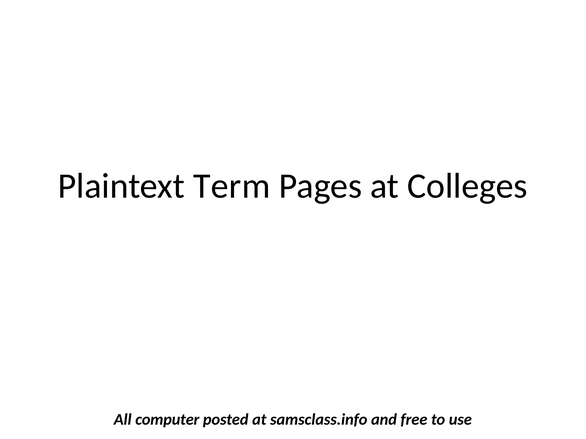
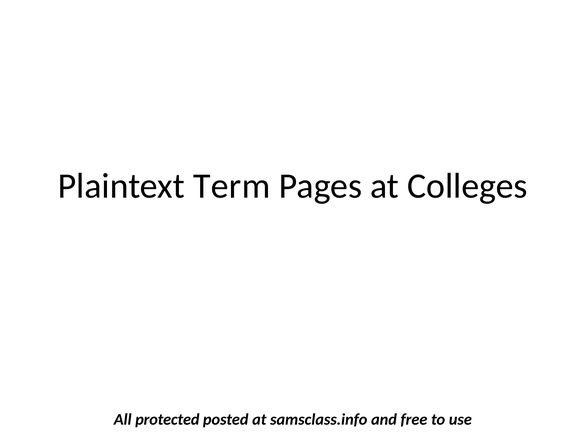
computer: computer -> protected
